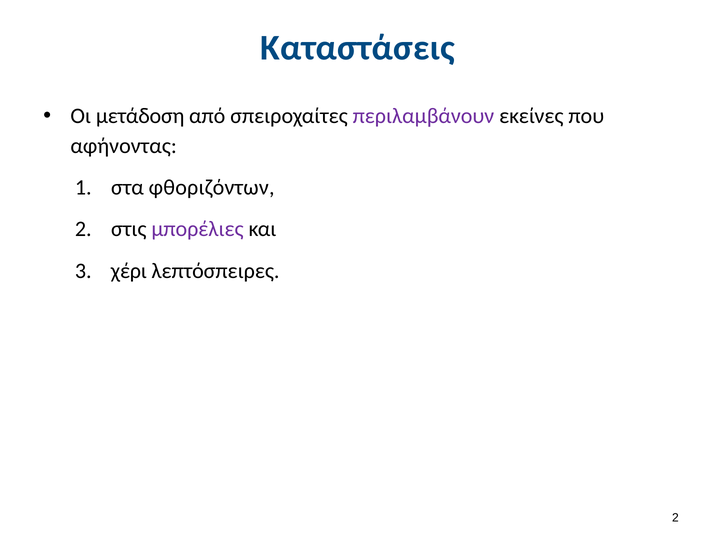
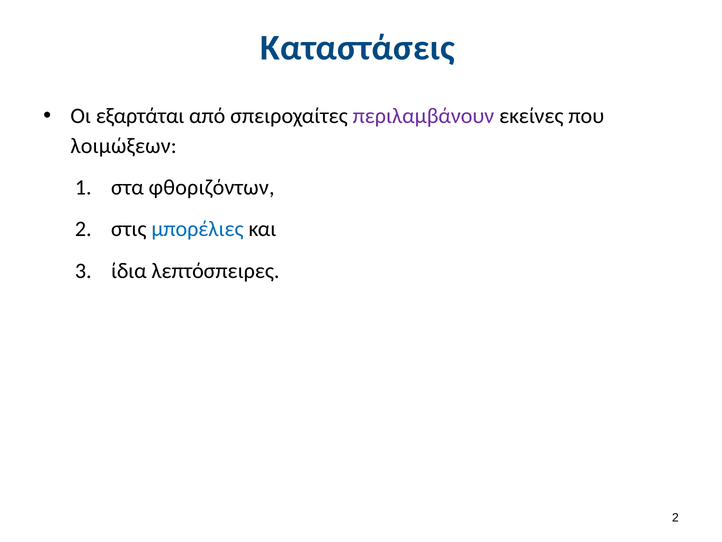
μετάδοση: μετάδοση -> εξαρτάται
αφήνοντας: αφήνοντας -> λοιμώξεων
μπορέλιες colour: purple -> blue
χέρι: χέρι -> ίδια
